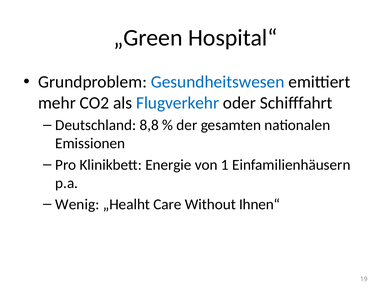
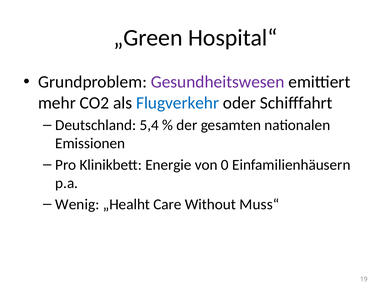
Gesundheitswesen colour: blue -> purple
8,8: 8,8 -> 5,4
1: 1 -> 0
Ihnen“: Ihnen“ -> Muss“
